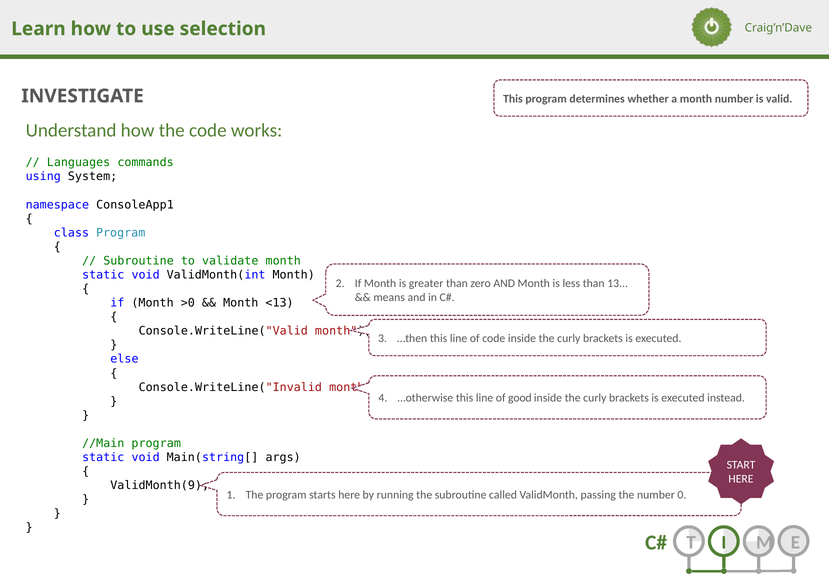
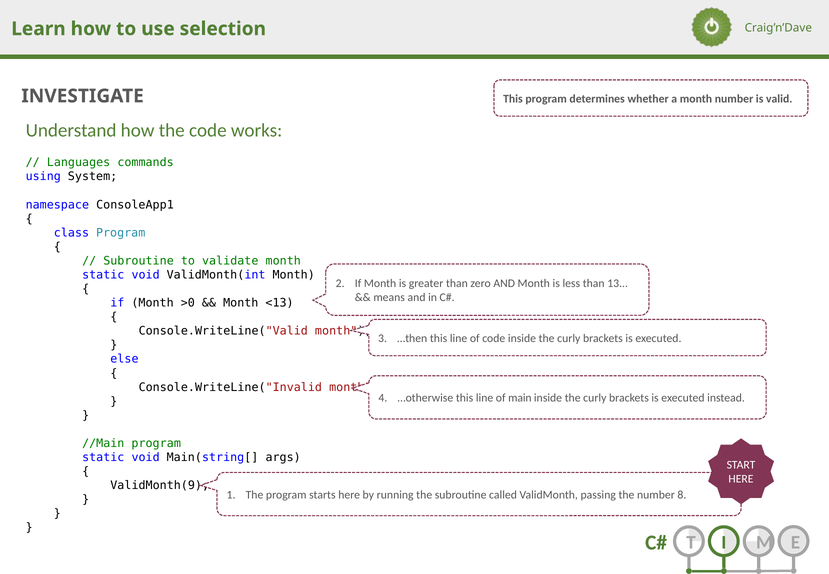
good: good -> main
0: 0 -> 8
